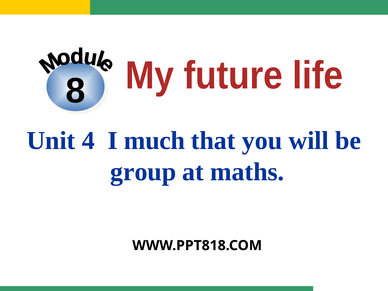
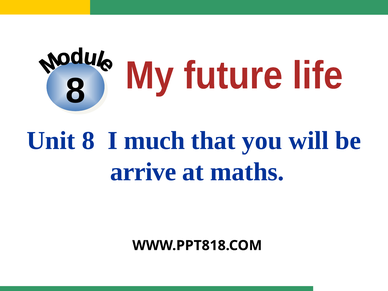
Unit 4: 4 -> 8
group: group -> arrive
